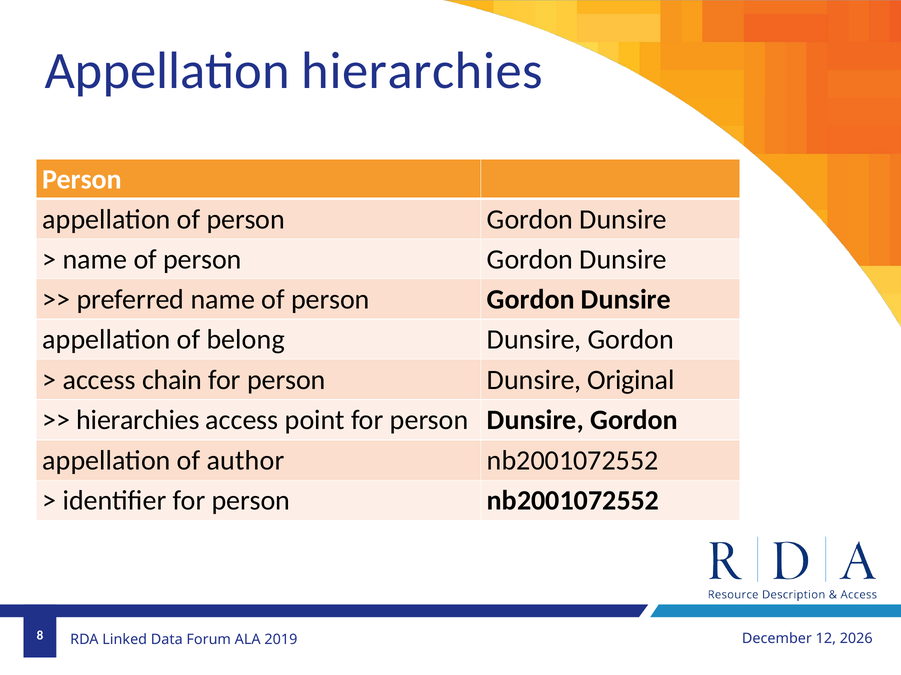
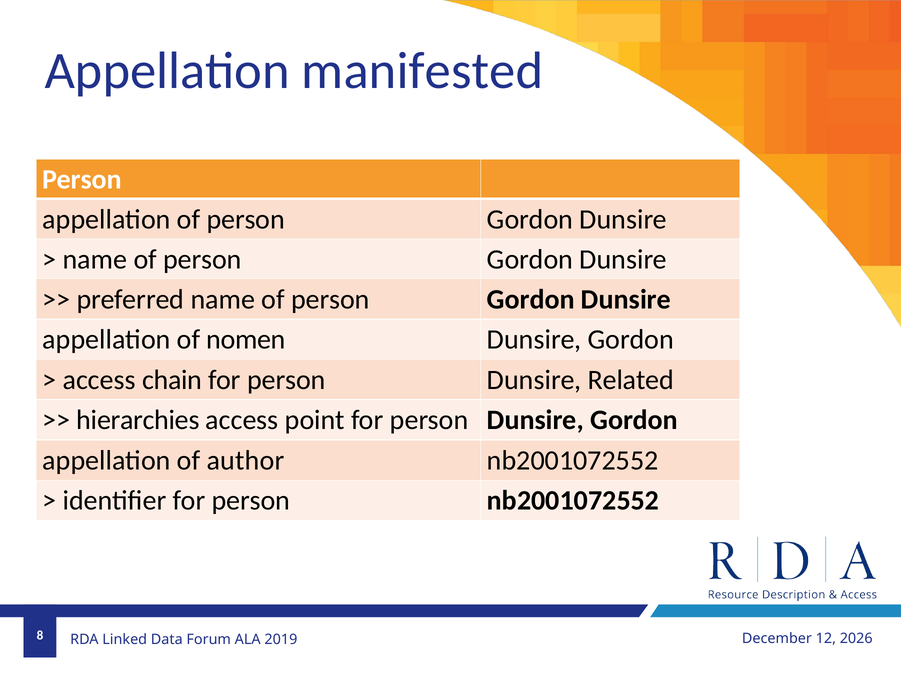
Appellation hierarchies: hierarchies -> manifested
belong: belong -> nomen
Original: Original -> Related
